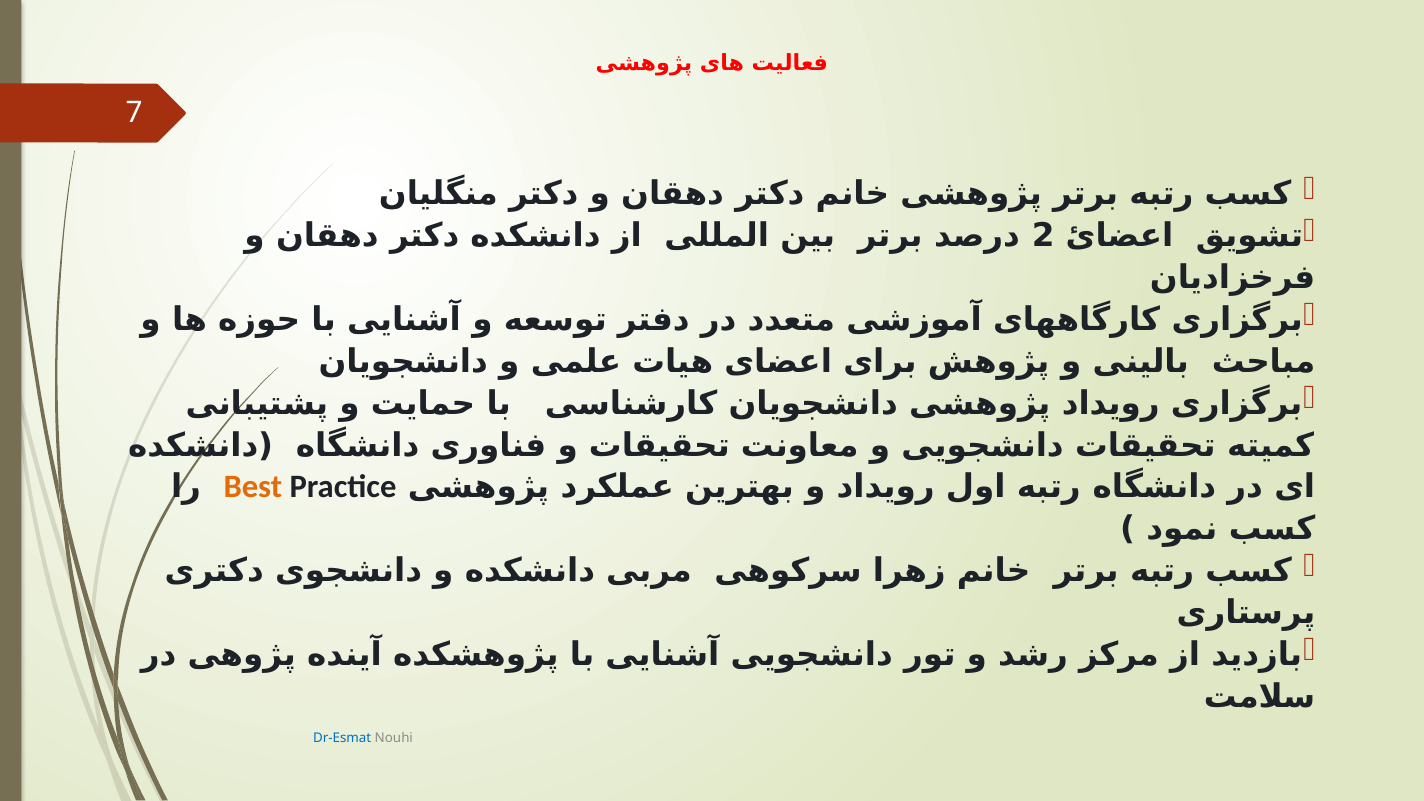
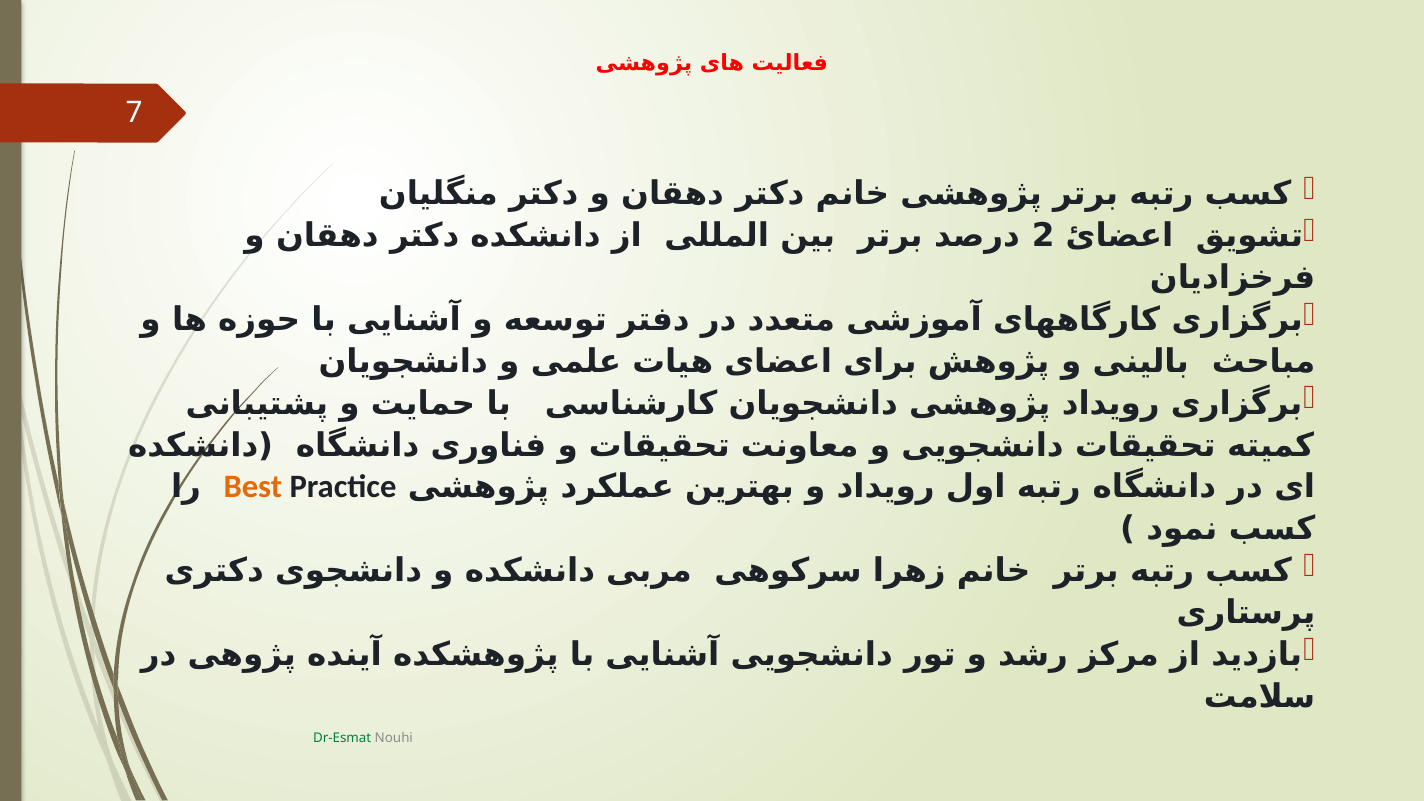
Dr-Esmat colour: blue -> green
